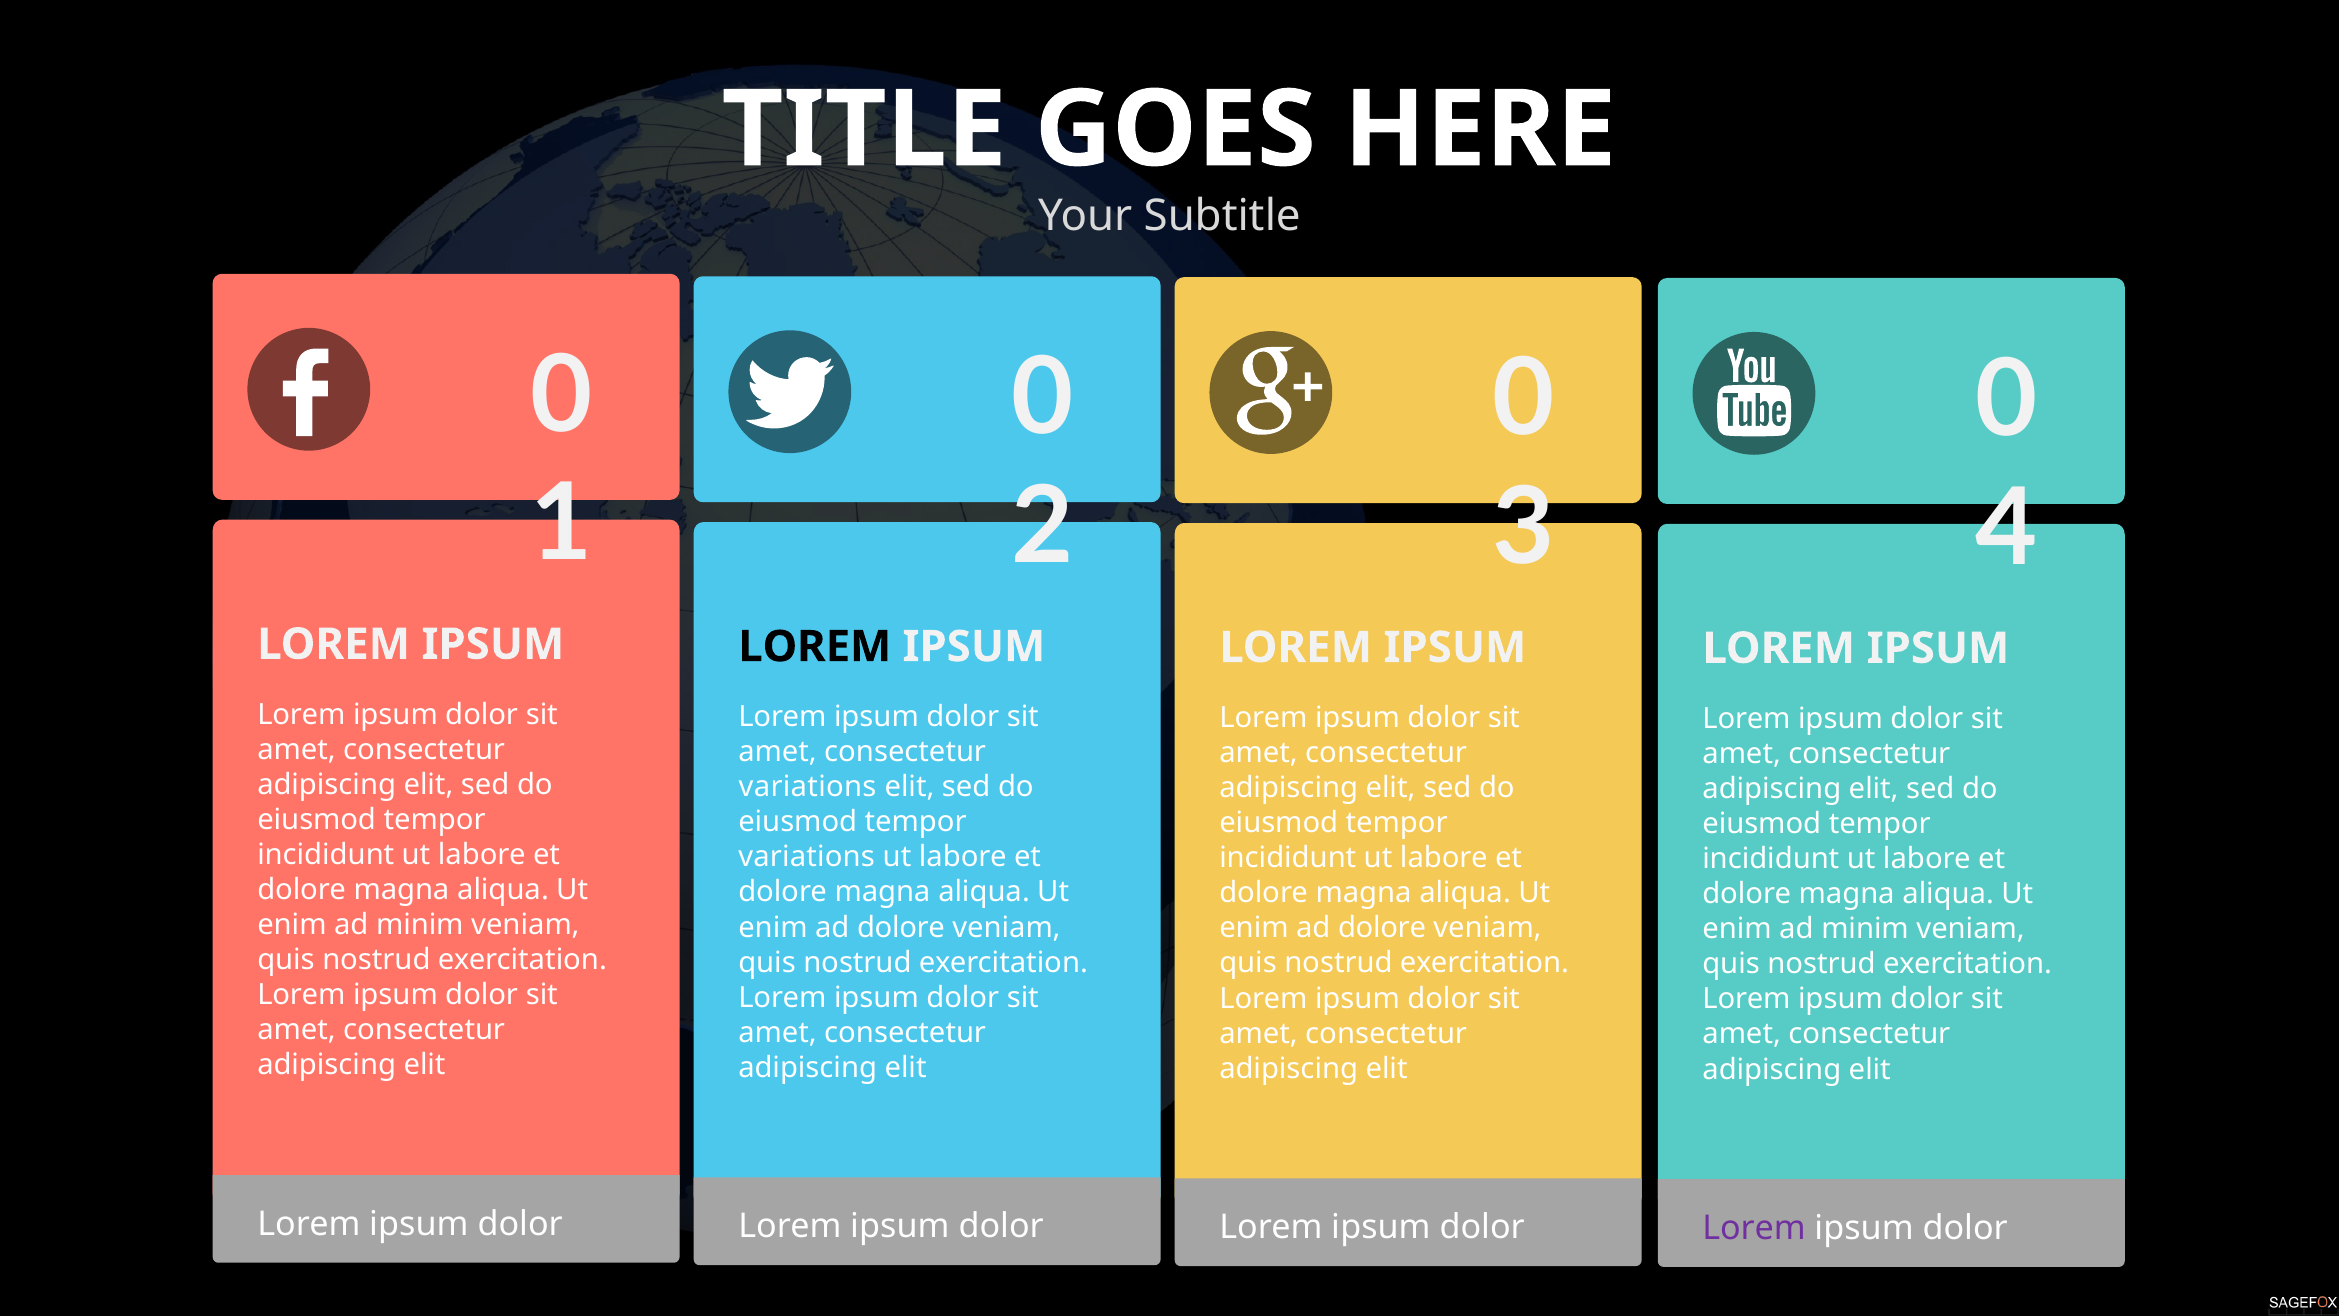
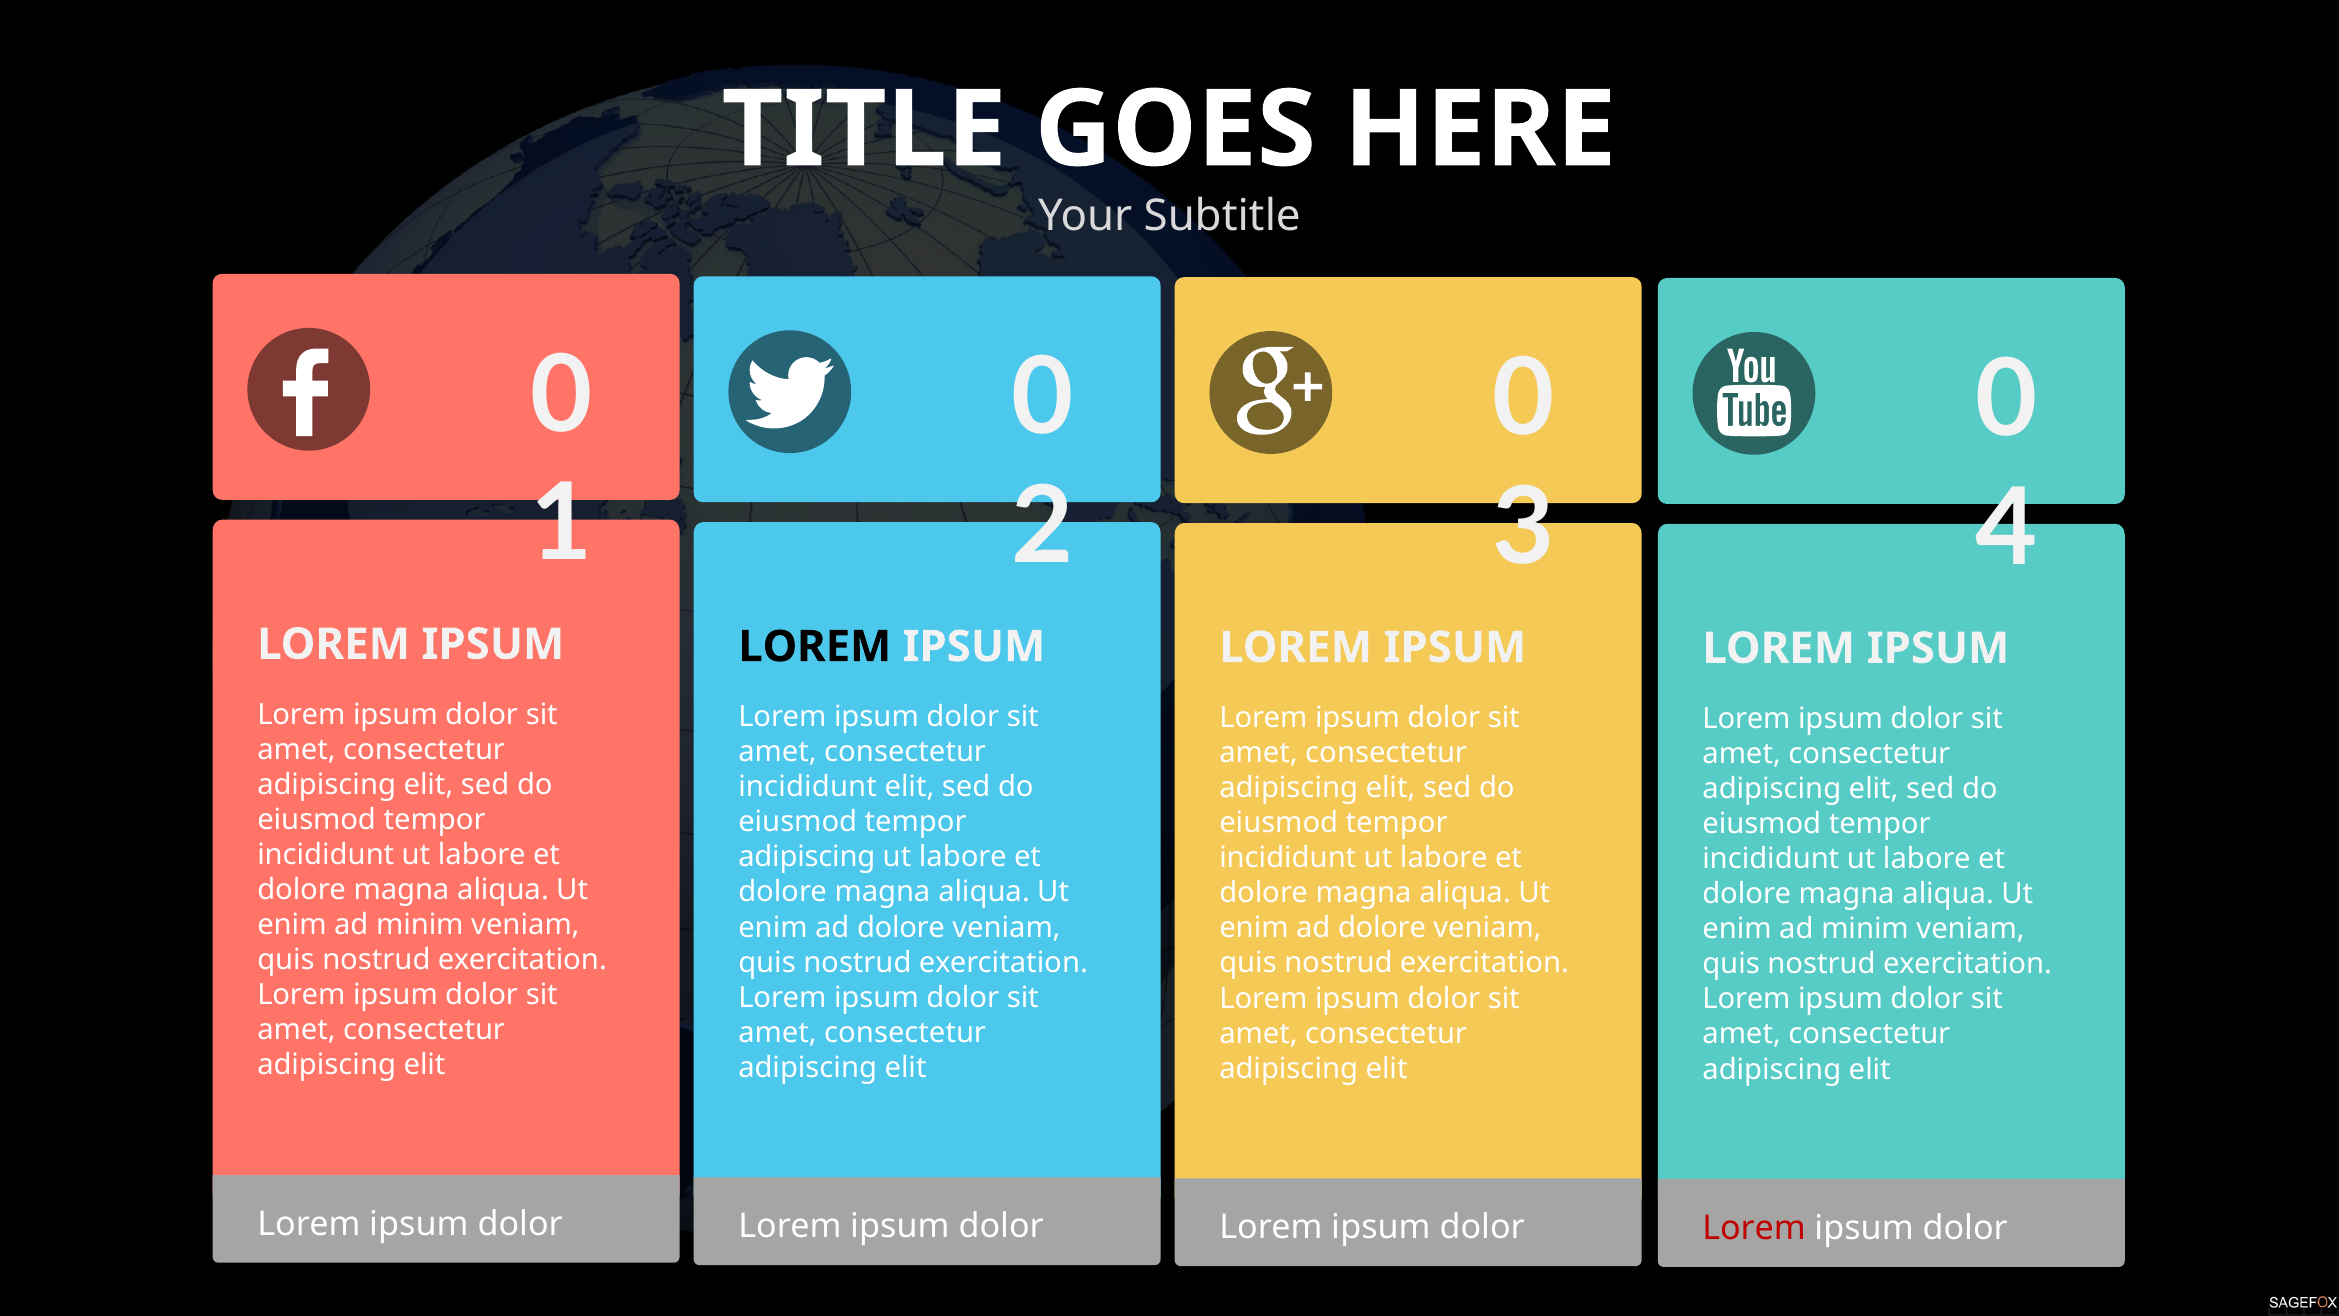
variations at (808, 787): variations -> incididunt
variations at (807, 857): variations -> adipiscing
Lorem at (1754, 1228) colour: purple -> red
